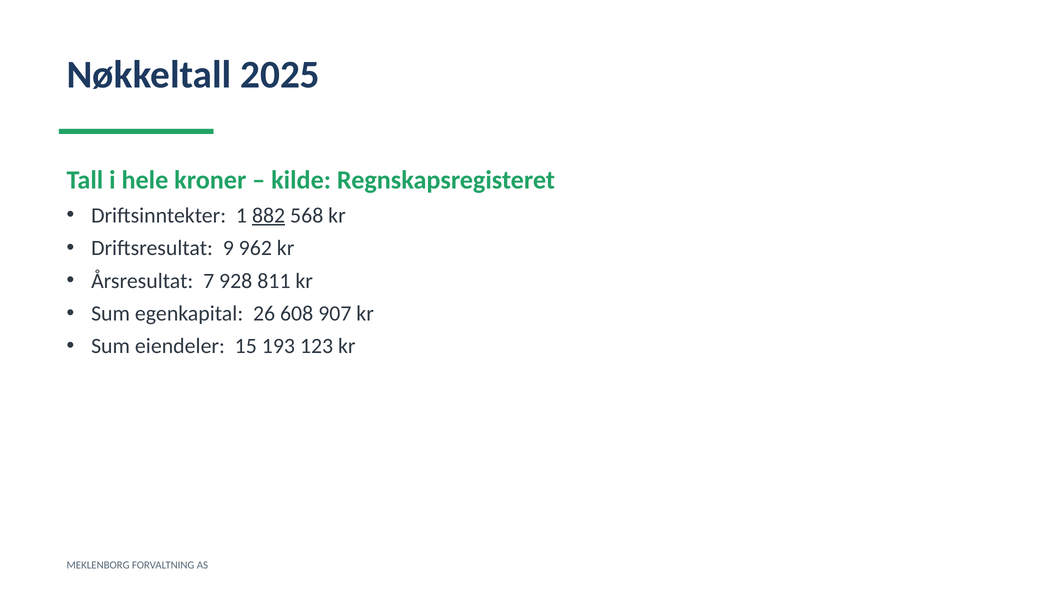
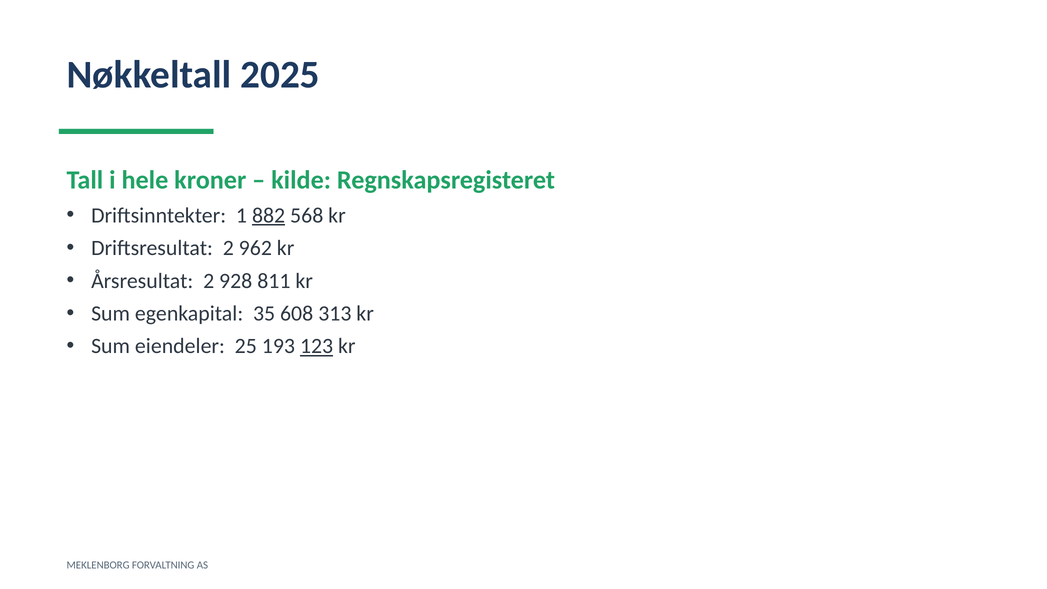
Driftsresultat 9: 9 -> 2
Årsresultat 7: 7 -> 2
26: 26 -> 35
907: 907 -> 313
15: 15 -> 25
123 underline: none -> present
